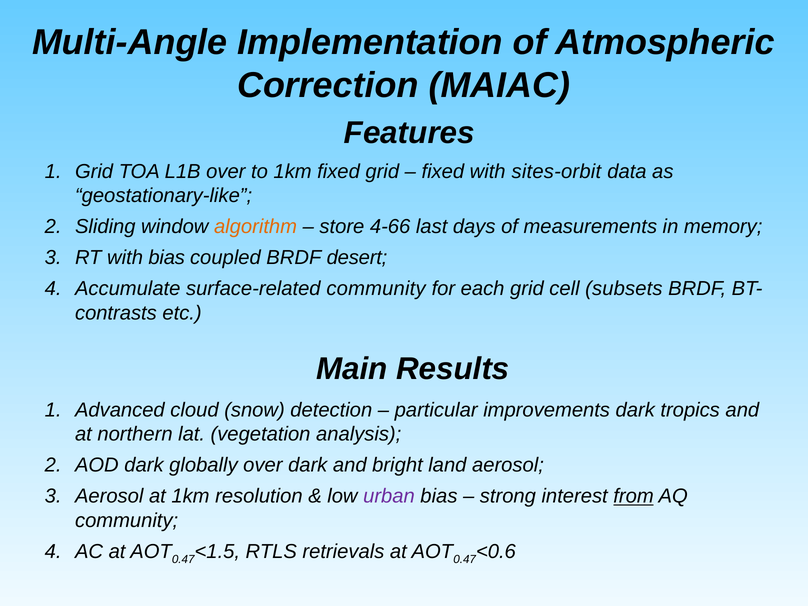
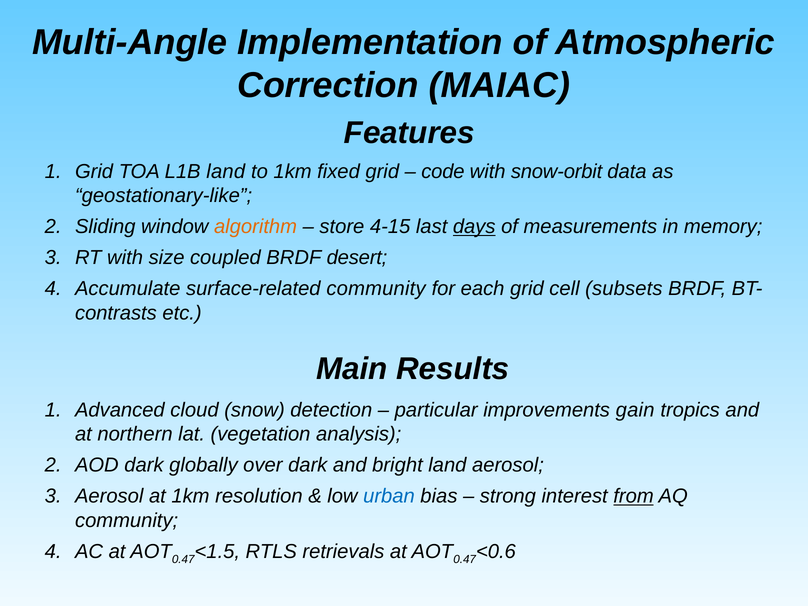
L1B over: over -> land
fixed at (443, 172): fixed -> code
sites-orbit: sites-orbit -> snow-orbit
4-66: 4-66 -> 4-15
days underline: none -> present
with bias: bias -> size
improvements dark: dark -> gain
urban colour: purple -> blue
